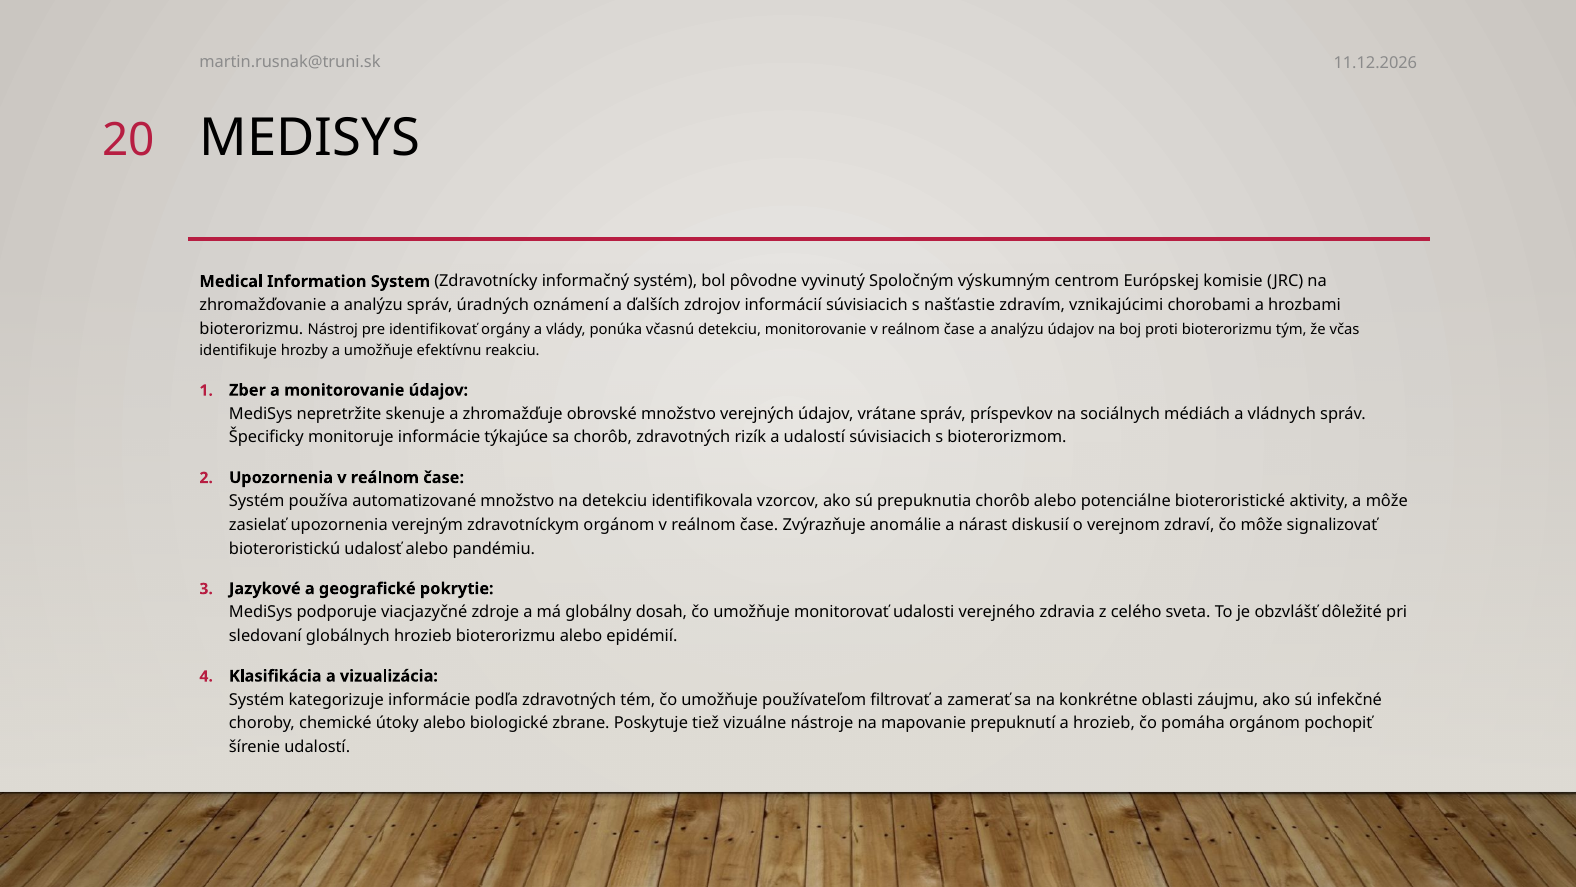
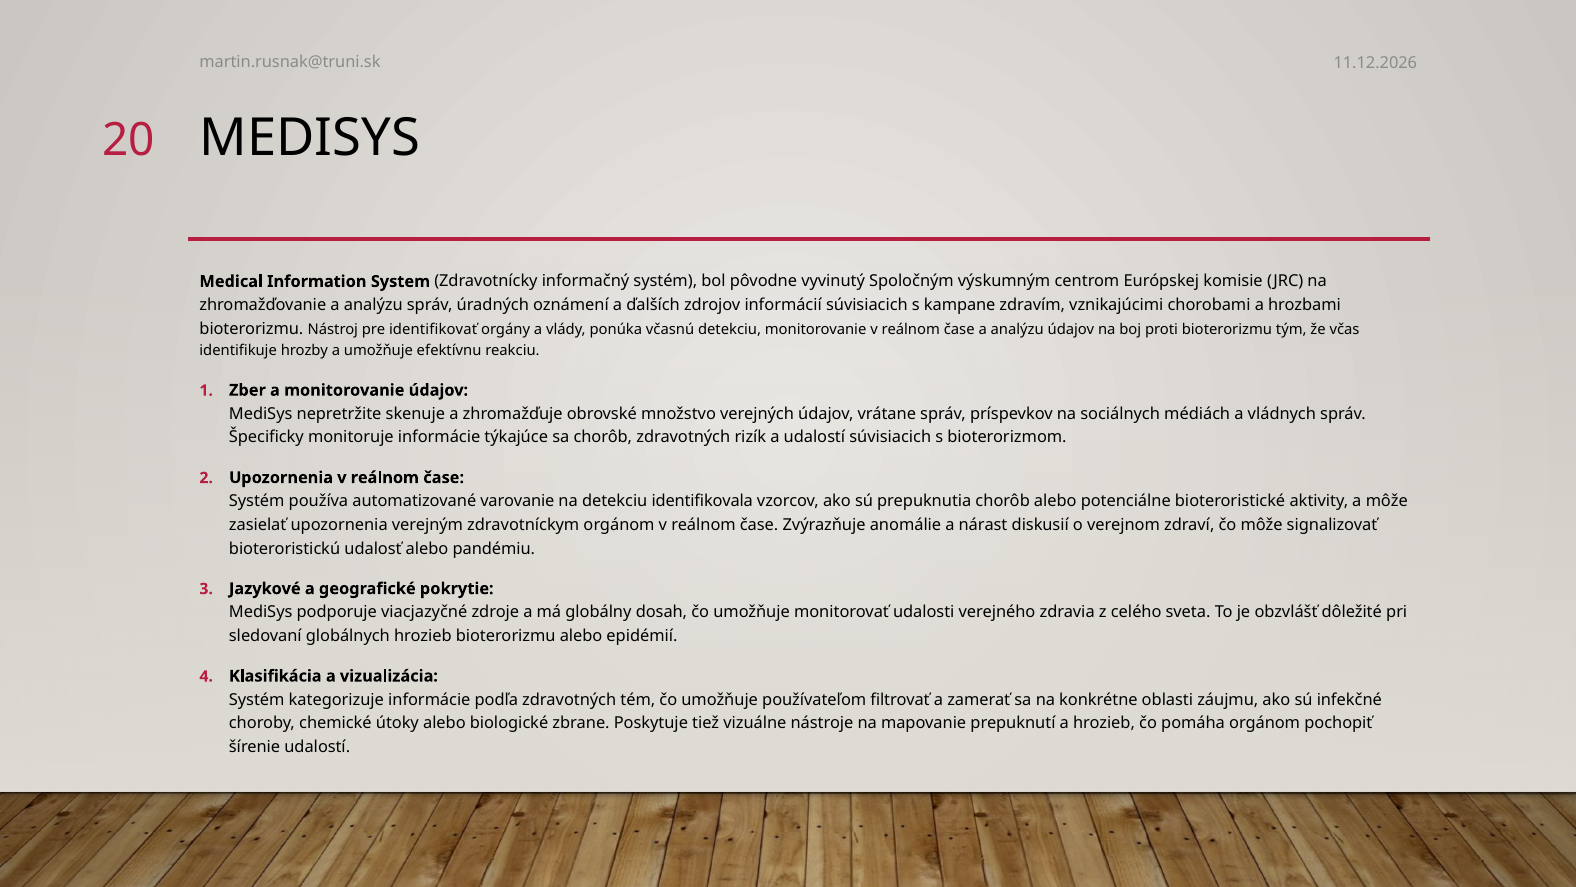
našťastie: našťastie -> kampane
automatizované množstvo: množstvo -> varovanie
